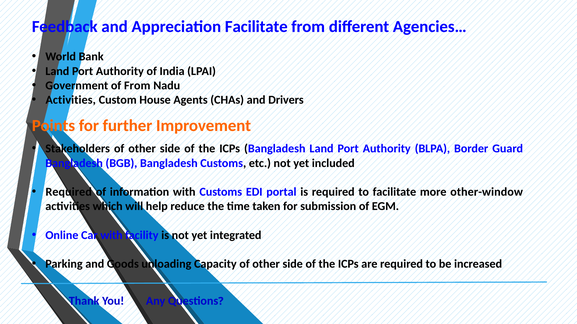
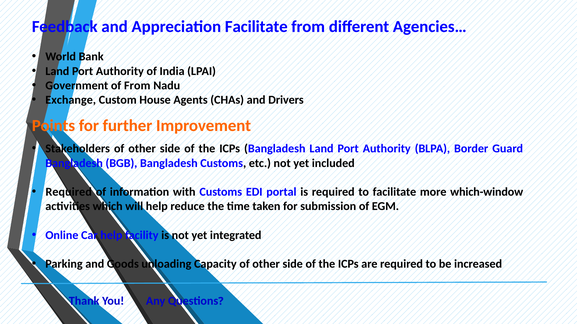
Activities at (71, 100): Activities -> Exchange
other-window: other-window -> which-window
Car with: with -> help
